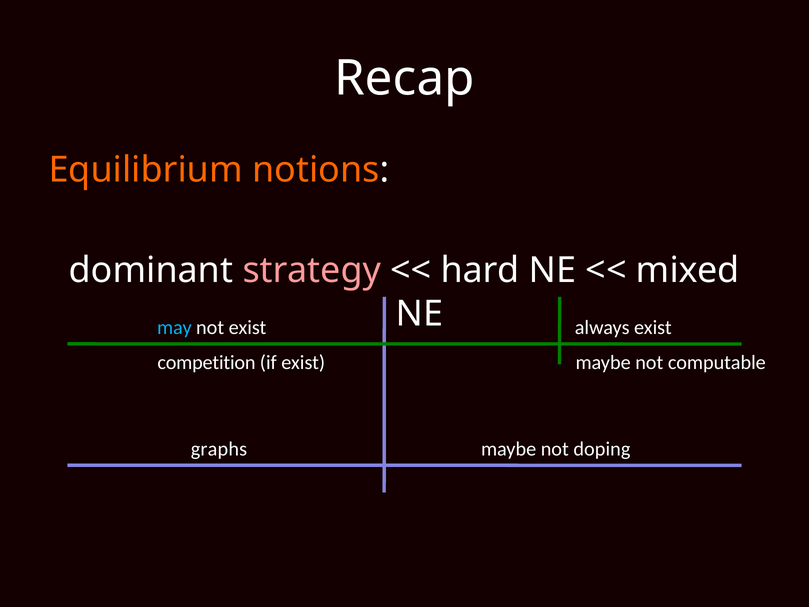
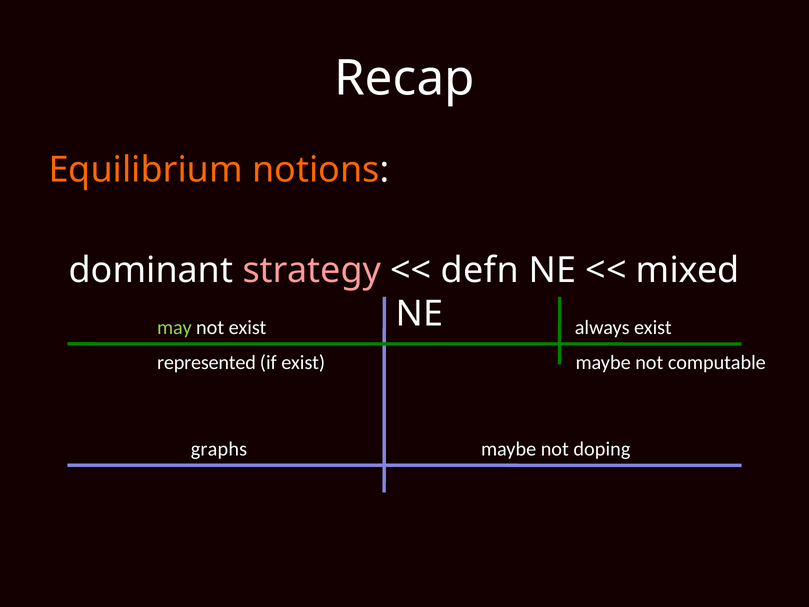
hard: hard -> defn
may colour: light blue -> light green
competition: competition -> represented
